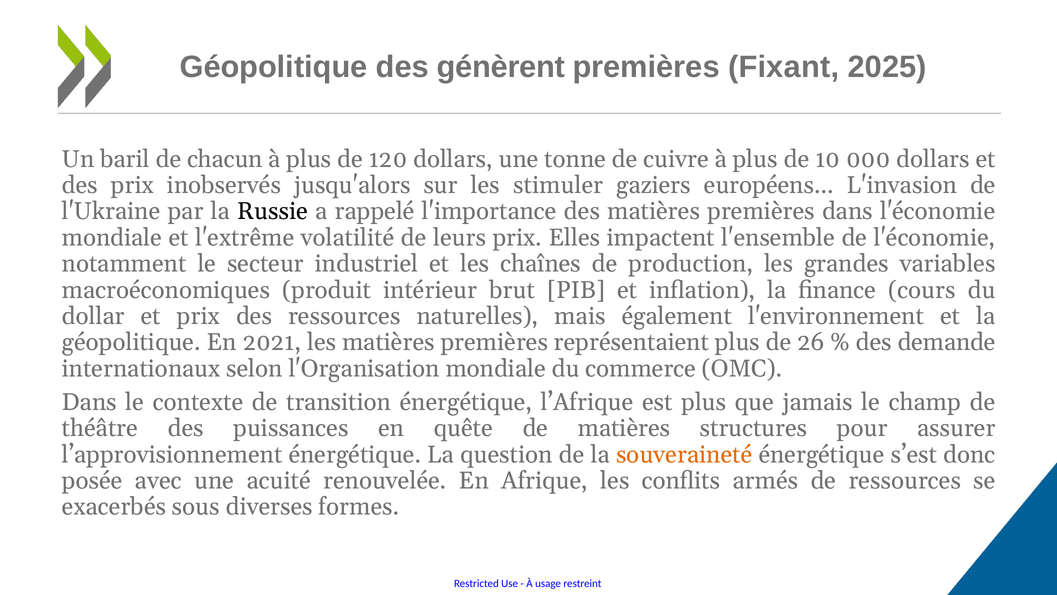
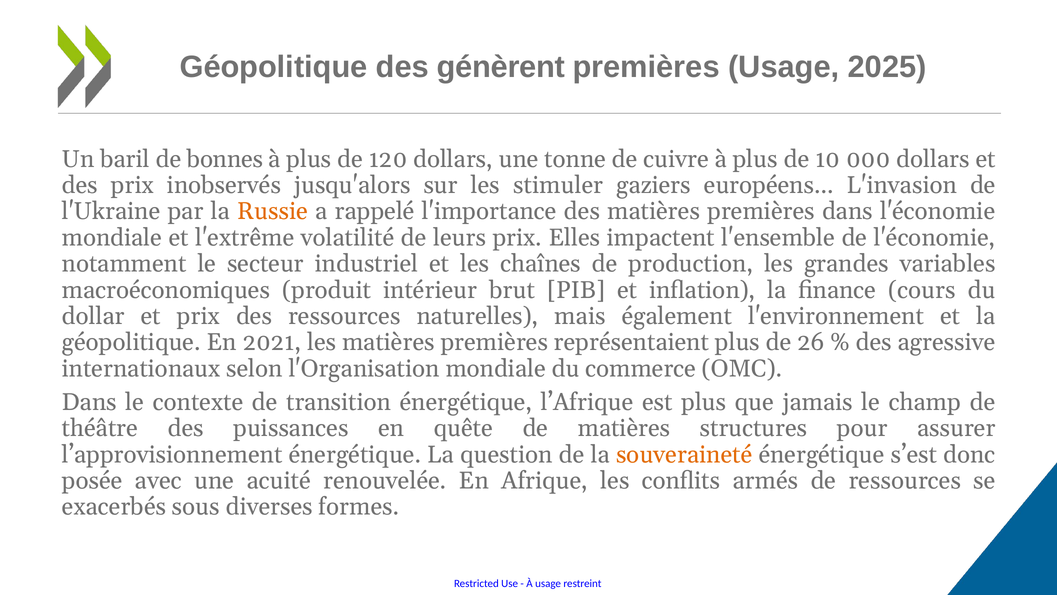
premières Fixant: Fixant -> Usage
chacun: chacun -> bonnes
Russie colour: black -> orange
demande: demande -> agressive
